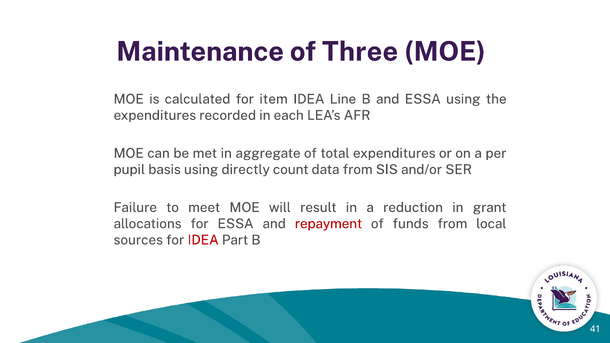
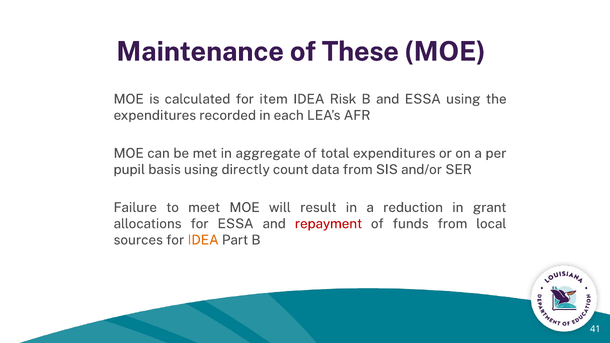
Three: Three -> These
Line: Line -> Risk
IDEA at (203, 240) colour: red -> orange
